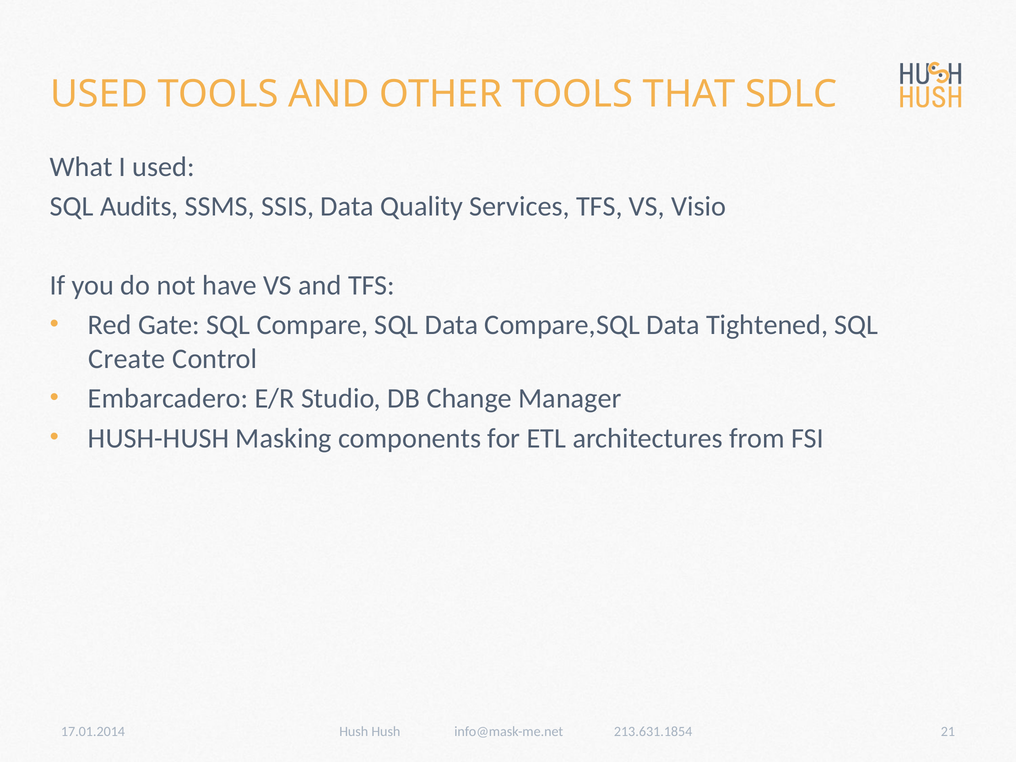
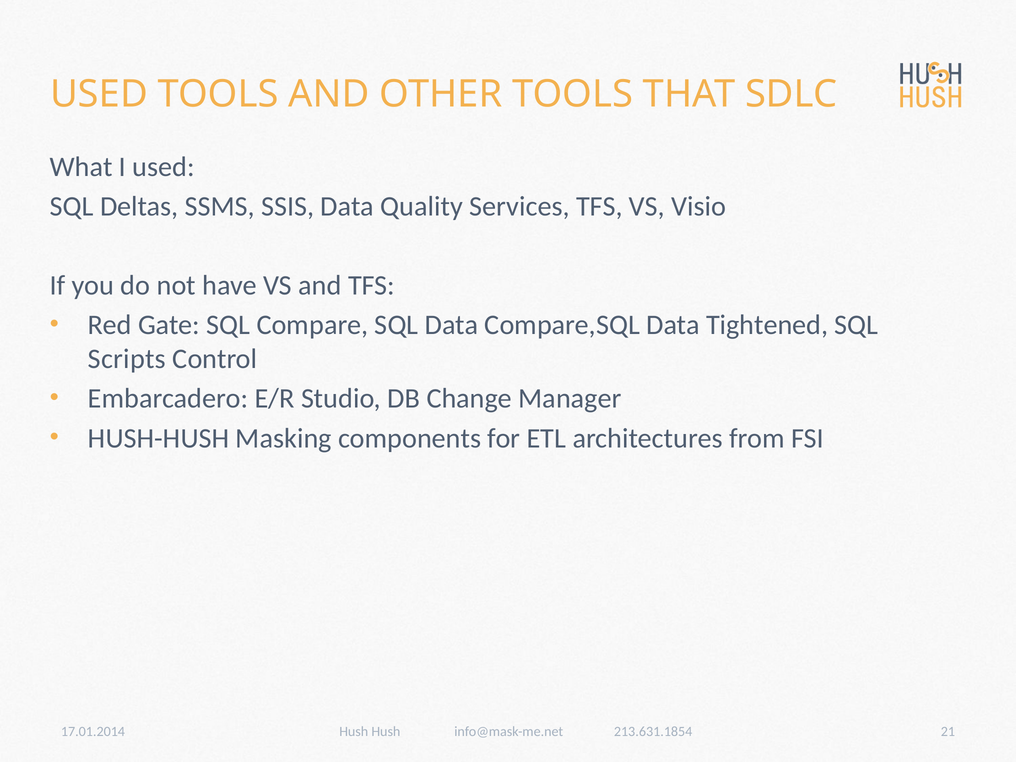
Audits: Audits -> Deltas
Create: Create -> Scripts
